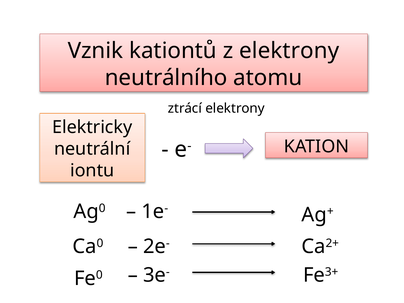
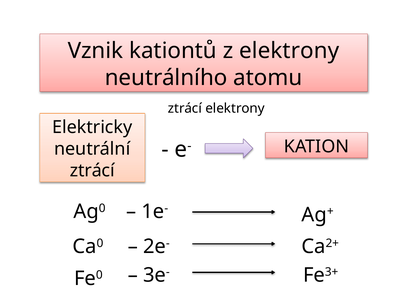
iontu at (92, 170): iontu -> ztrácí
